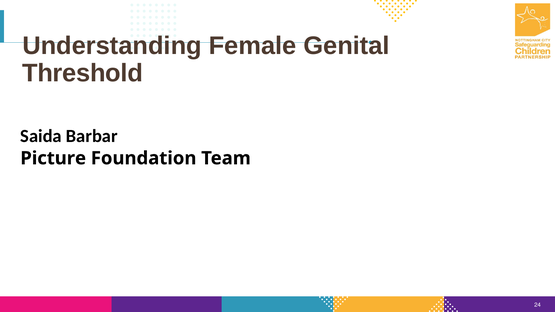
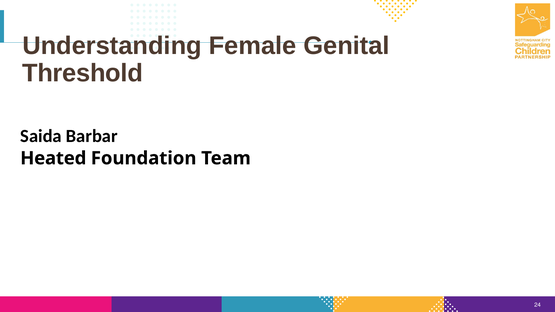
Picture: Picture -> Heated
